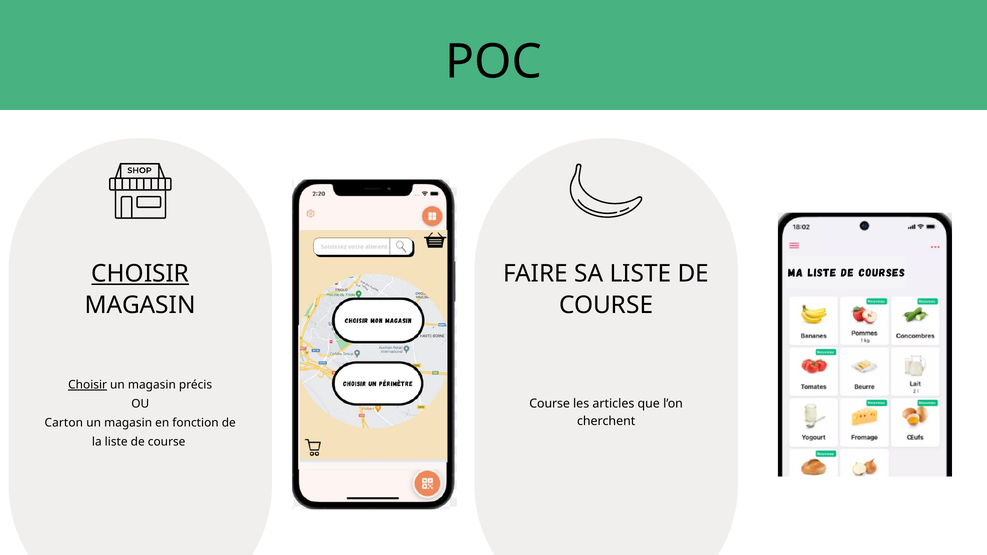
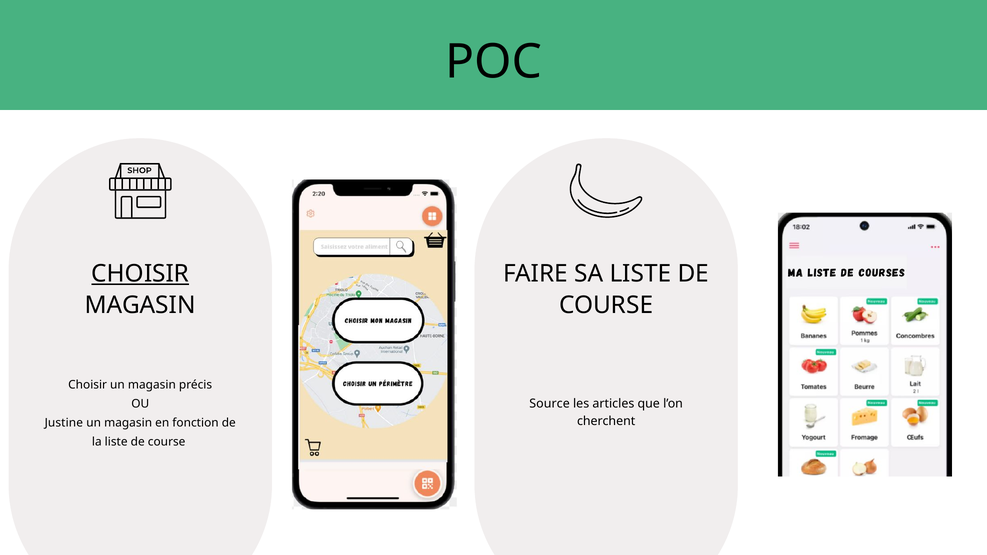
Choisir at (88, 385) underline: present -> none
Course at (550, 404): Course -> Source
Carton: Carton -> Justine
